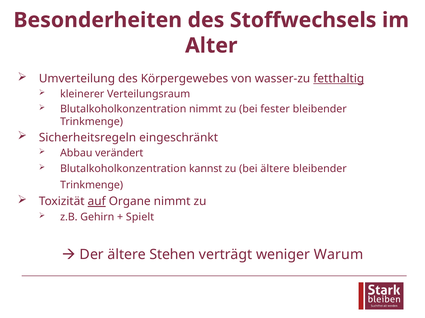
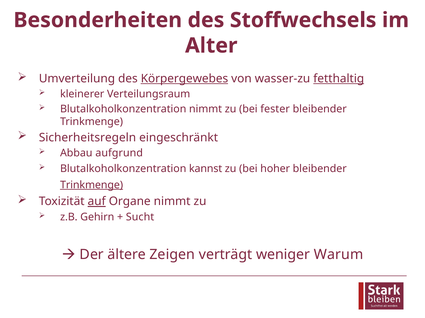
Körpergewebes underline: none -> present
verändert: verändert -> aufgrund
bei ältere: ältere -> hoher
Trinkmenge at (92, 185) underline: none -> present
Spielt: Spielt -> Sucht
Stehen: Stehen -> Zeigen
